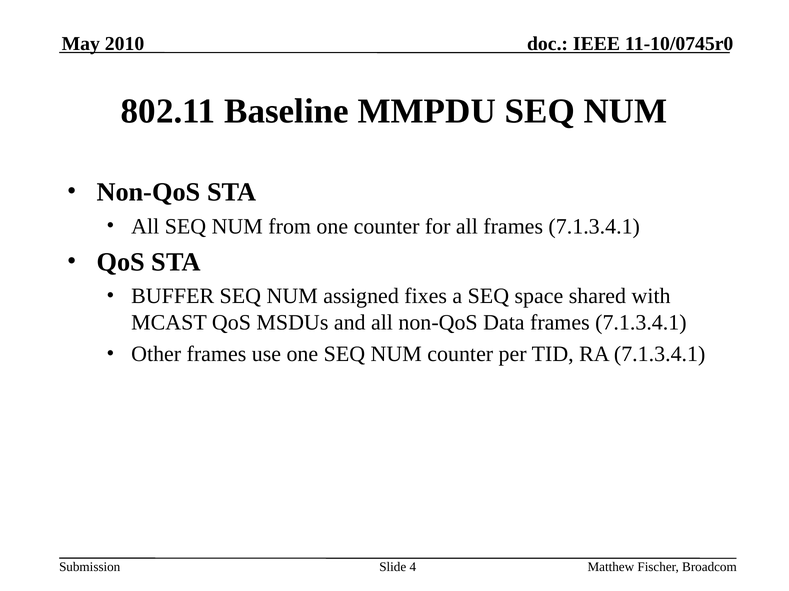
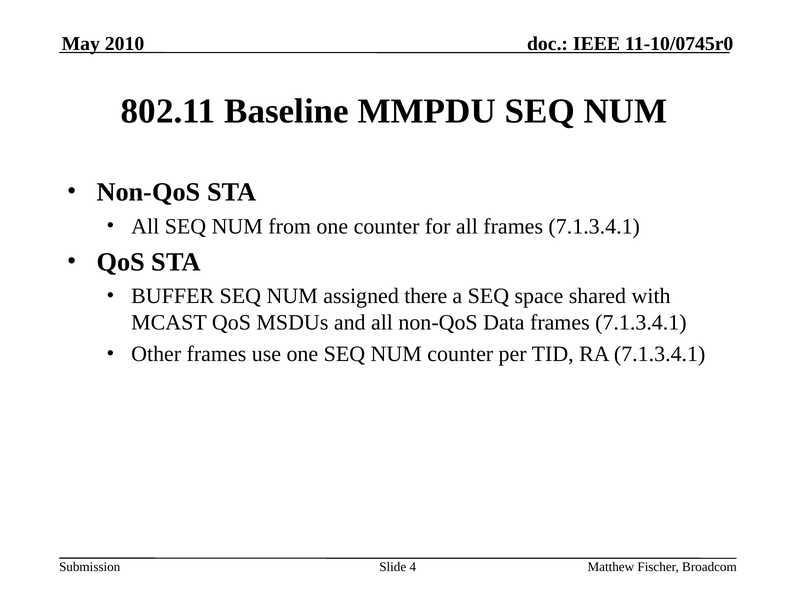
fixes: fixes -> there
